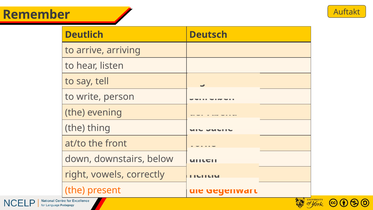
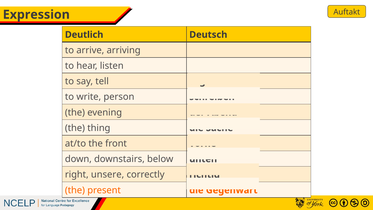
Remember: Remember -> Expression
vowels: vowels -> unsere
